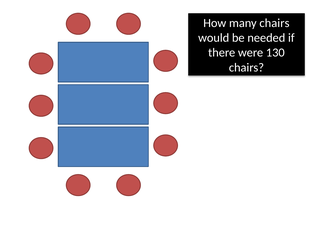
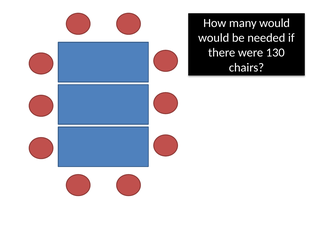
many chairs: chairs -> would
